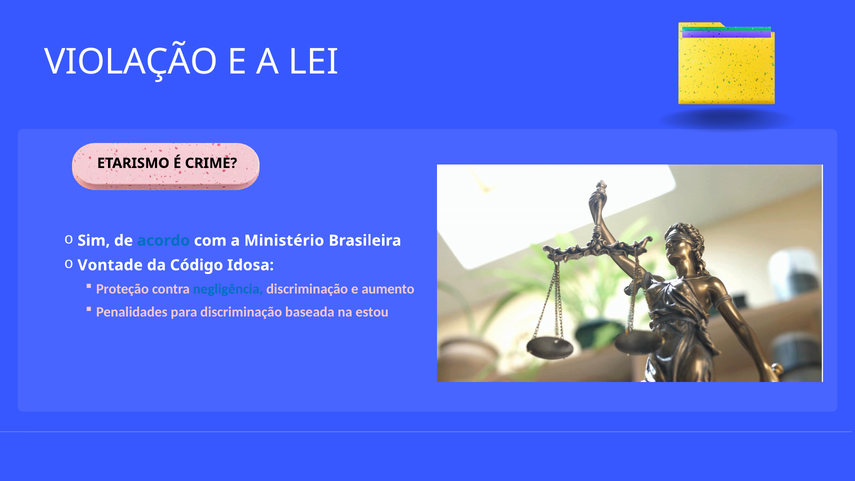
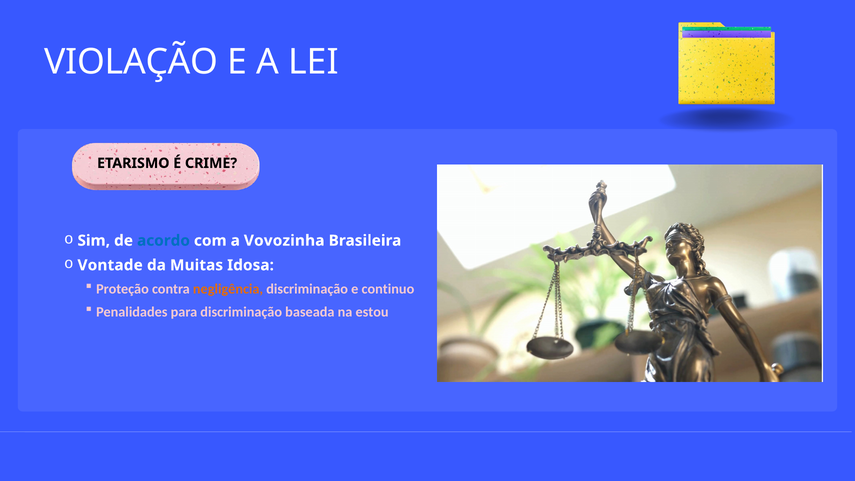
Ministério: Ministério -> Vovozinha
Código: Código -> Muitas
negligência colour: blue -> orange
aumento: aumento -> continuo
